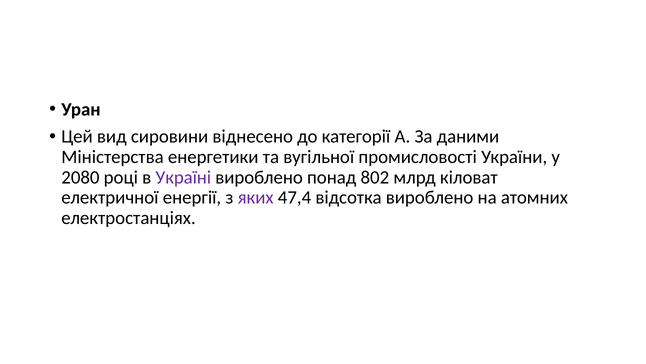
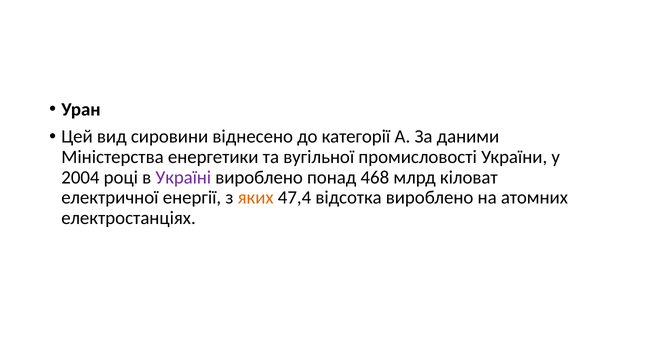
2080: 2080 -> 2004
802: 802 -> 468
яких colour: purple -> orange
